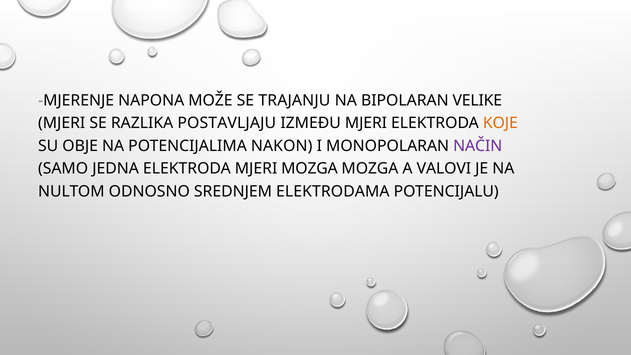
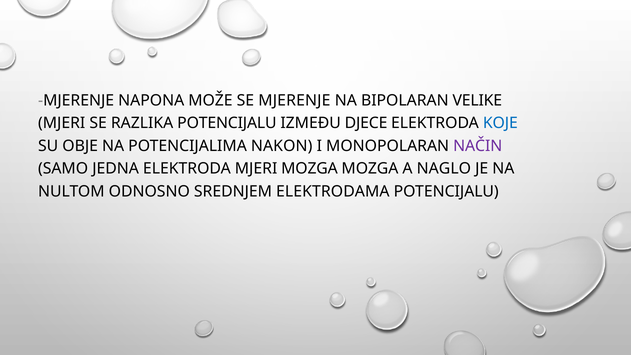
SE TRAJANJU: TRAJANJU -> MJERENJE
RAZLIKA POSTAVLJAJU: POSTAVLJAJU -> POTENCIJALU
IZMEĐU MJERI: MJERI -> DJECE
KOJE colour: orange -> blue
VALOVI: VALOVI -> NAGLO
